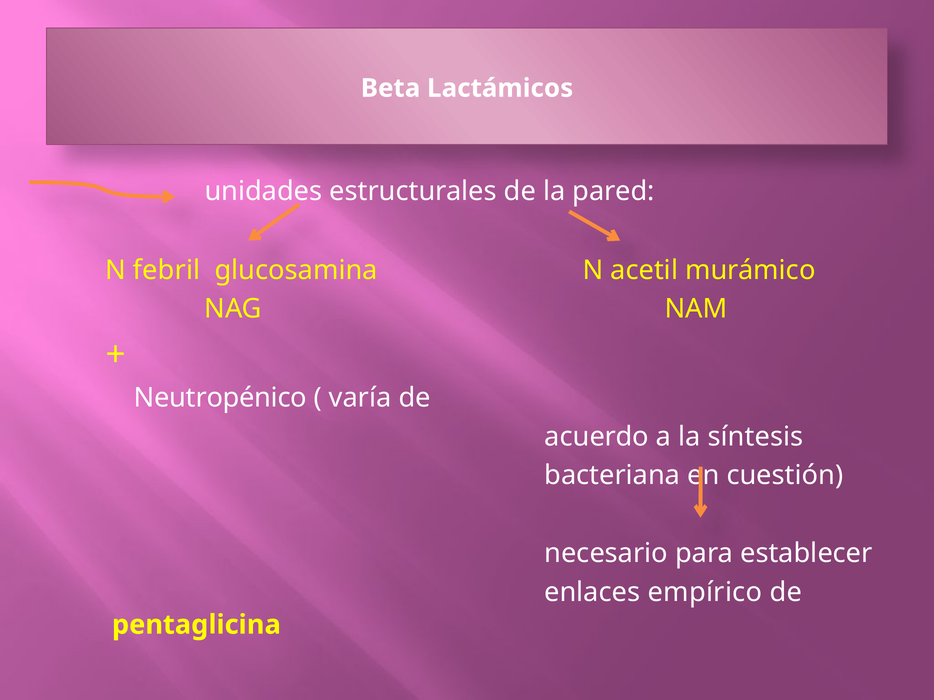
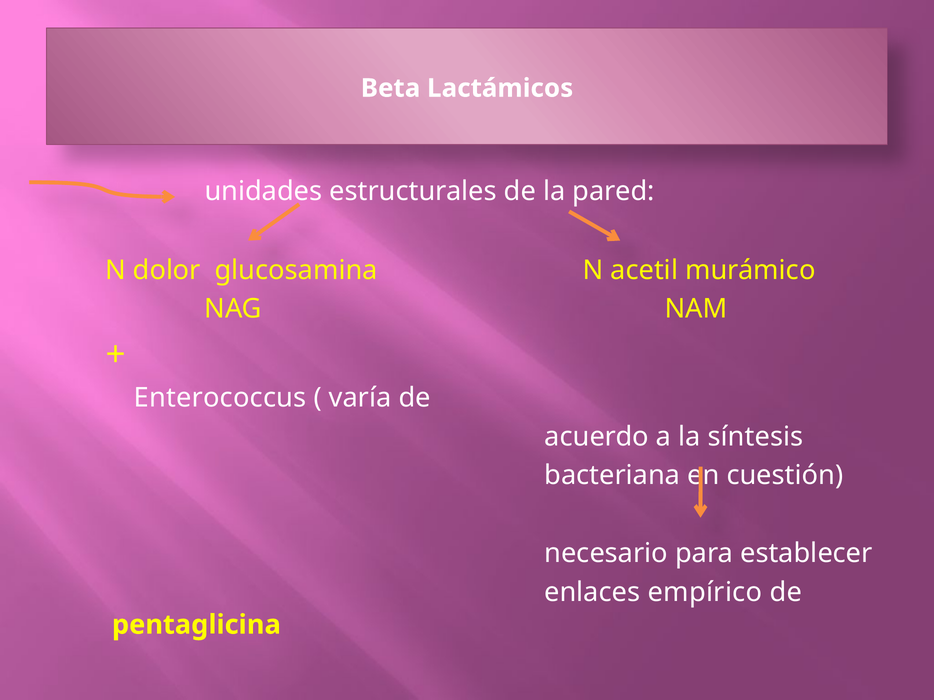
febril: febril -> dolor
Neutropénico: Neutropénico -> Enterococcus
